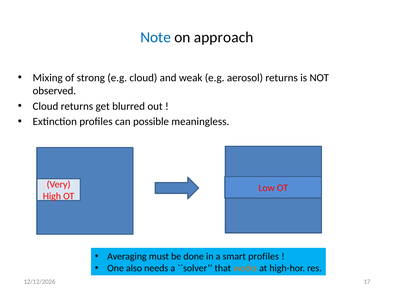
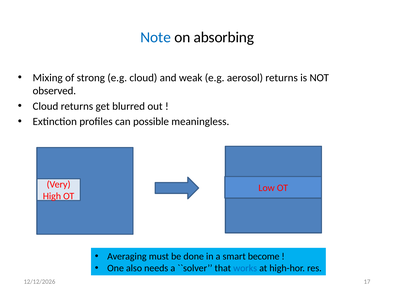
approach: approach -> absorbing
smart profiles: profiles -> become
works colour: orange -> blue
